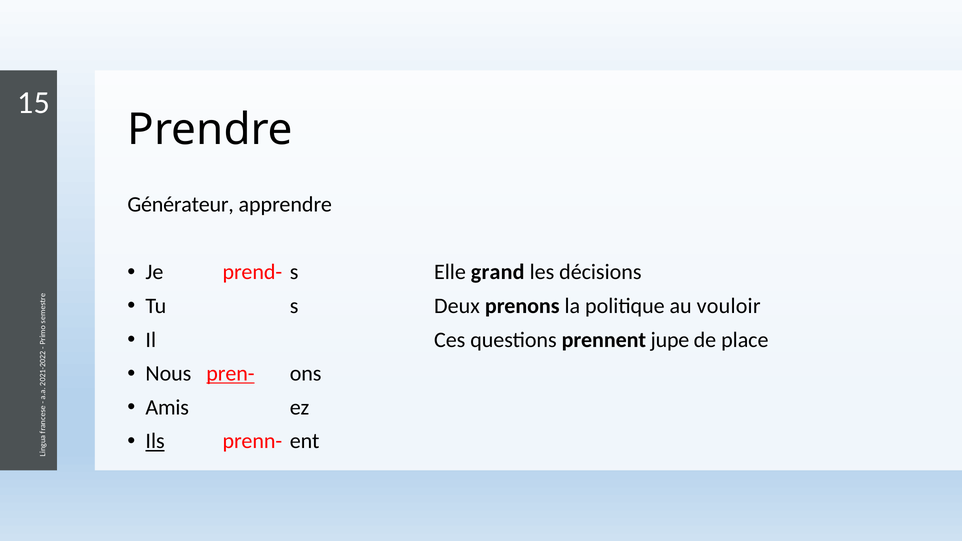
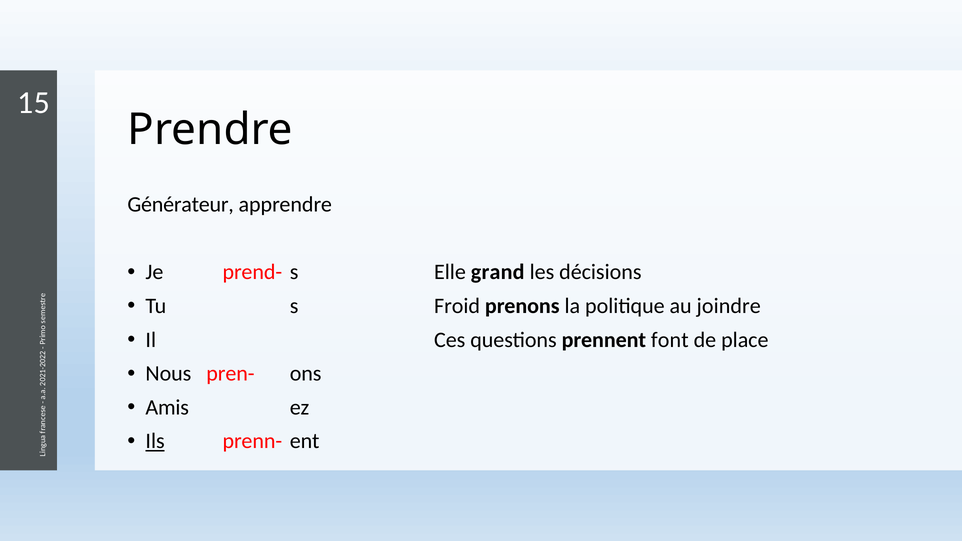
Deux: Deux -> Froid
vouloir: vouloir -> joindre
jupe: jupe -> font
pren- underline: present -> none
